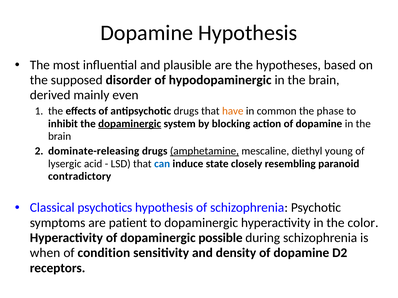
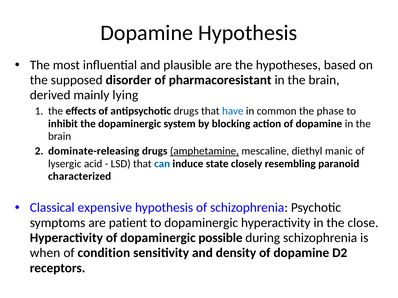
hypodopaminergic: hypodopaminergic -> pharmacoresistant
even: even -> lying
have colour: orange -> blue
dopaminergic at (130, 124) underline: present -> none
young: young -> manic
contradictory: contradictory -> characterized
psychotics: psychotics -> expensive
color: color -> close
